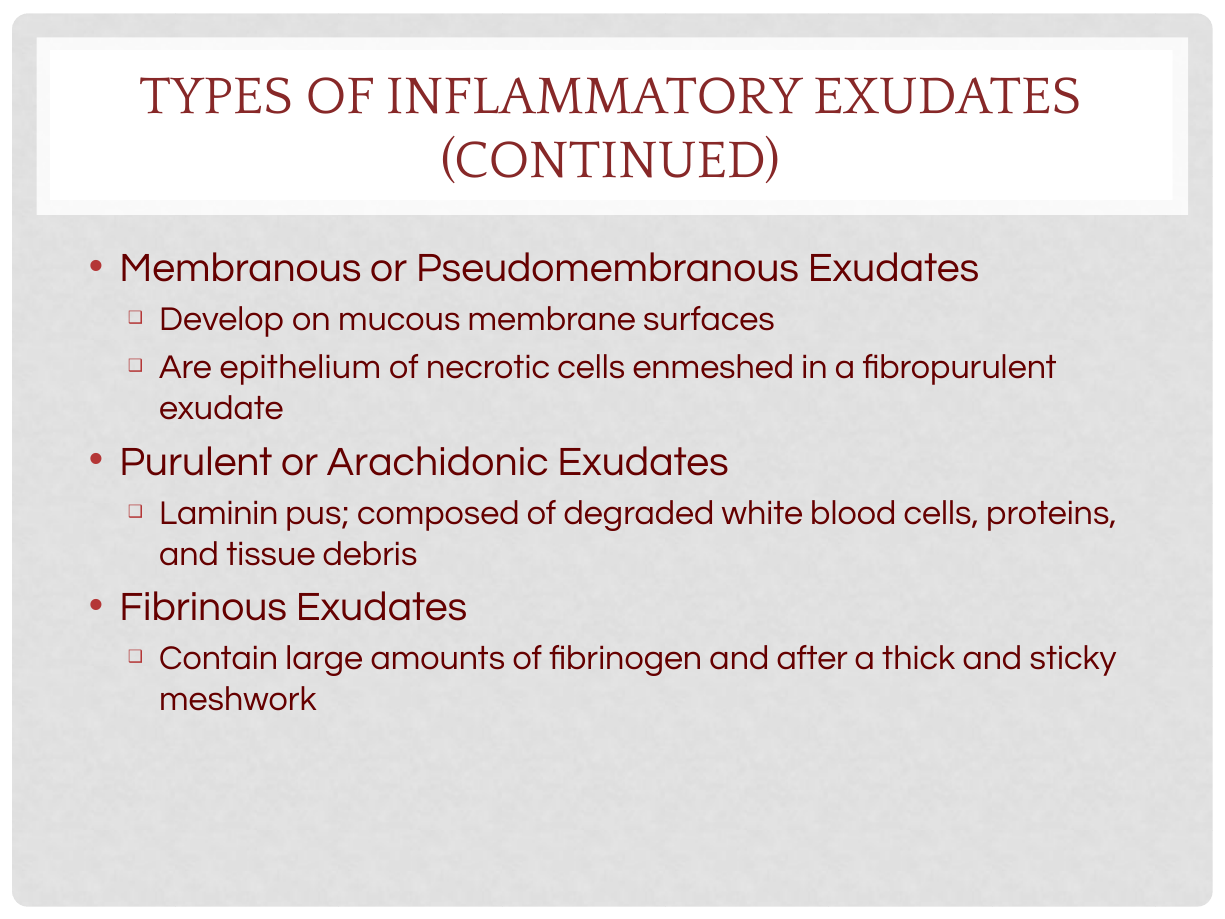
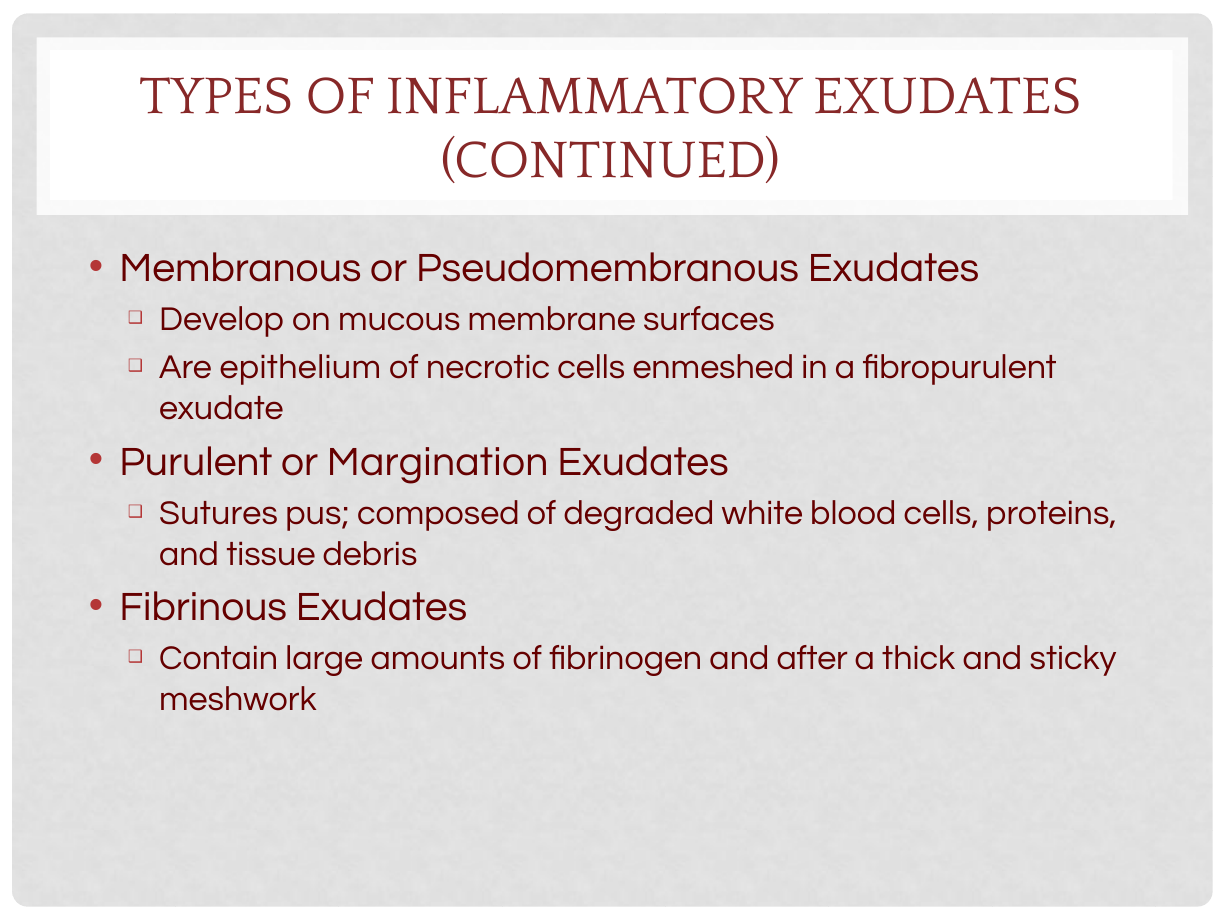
Arachidonic: Arachidonic -> Margination
Laminin: Laminin -> Sutures
